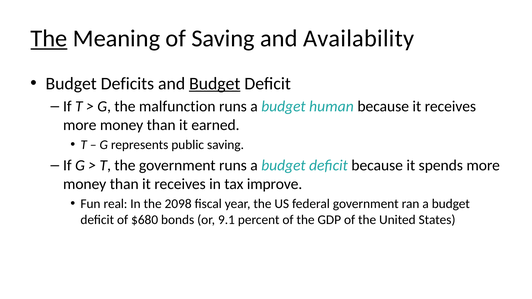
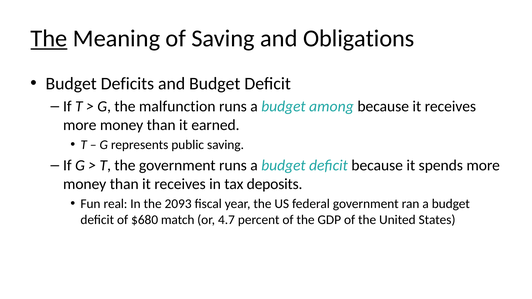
Availability: Availability -> Obligations
Budget at (215, 84) underline: present -> none
human: human -> among
improve: improve -> deposits
2098: 2098 -> 2093
bonds: bonds -> match
9.1: 9.1 -> 4.7
